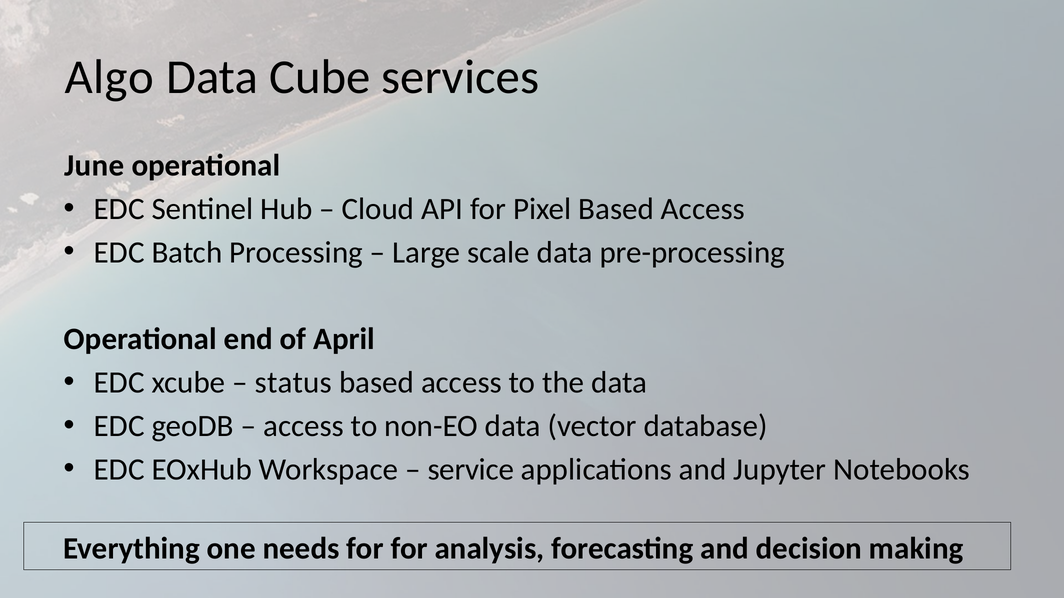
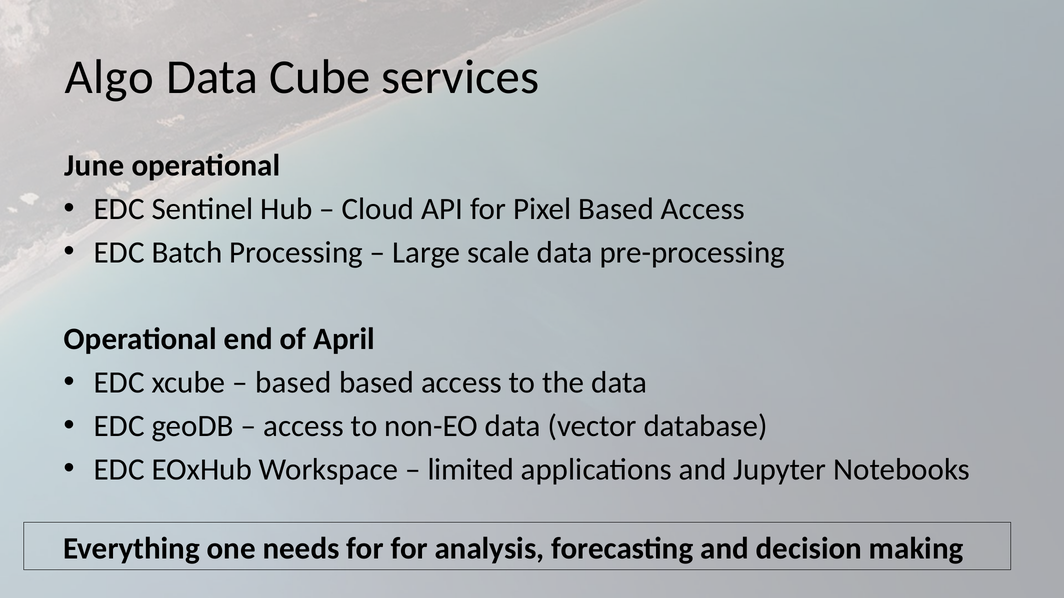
status at (293, 383): status -> based
service: service -> limited
